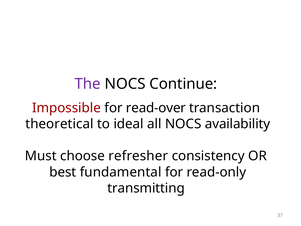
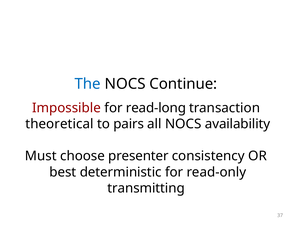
The colour: purple -> blue
read-over: read-over -> read-long
ideal: ideal -> pairs
refresher: refresher -> presenter
fundamental: fundamental -> deterministic
